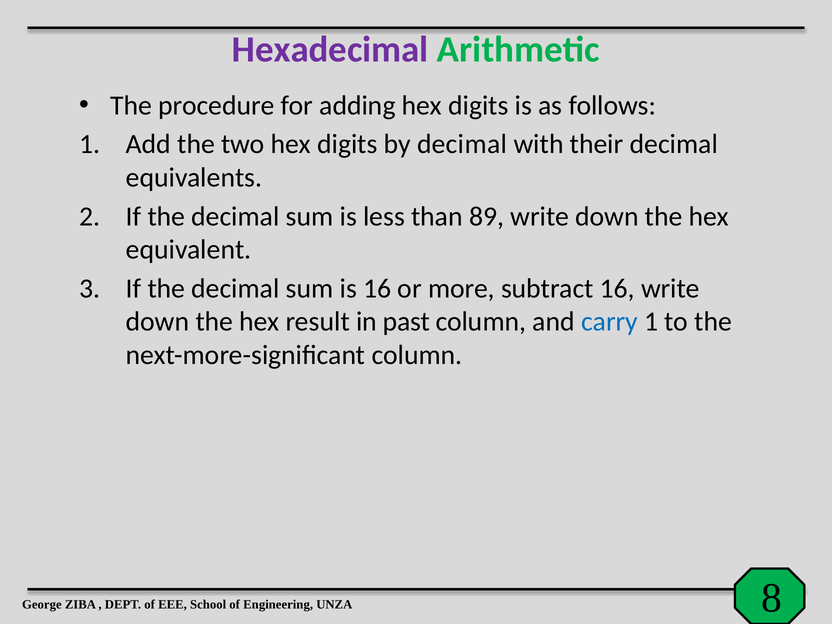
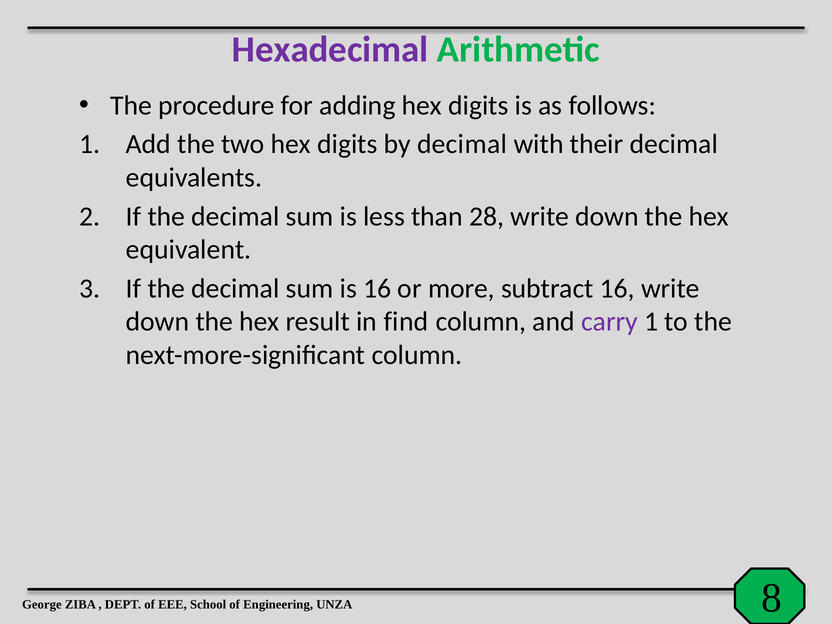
89: 89 -> 28
past: past -> find
carry colour: blue -> purple
